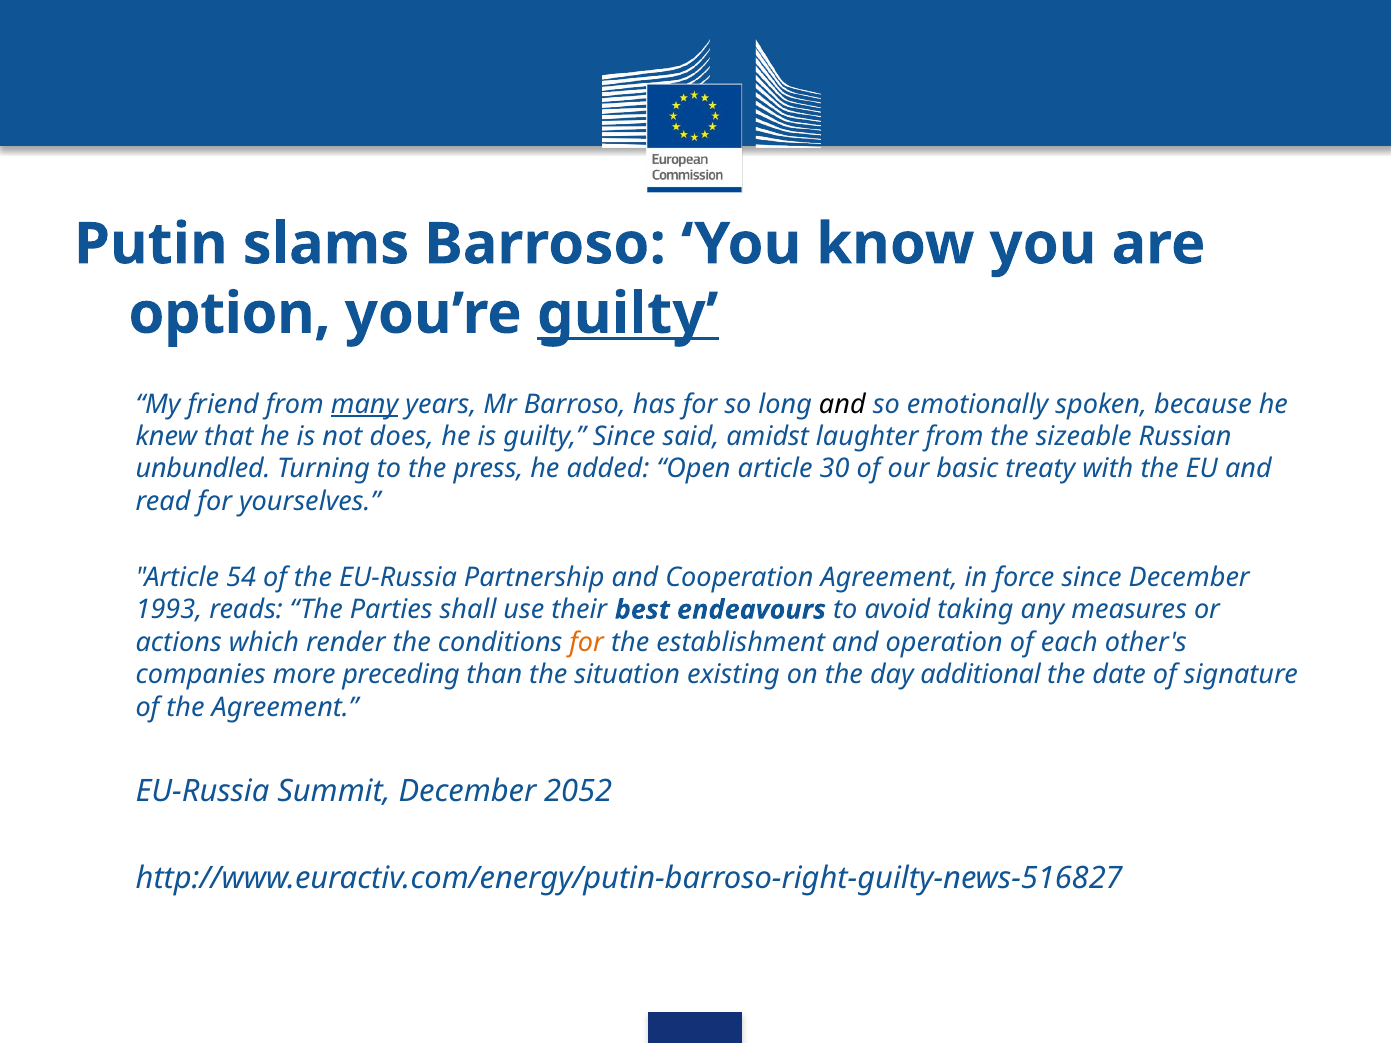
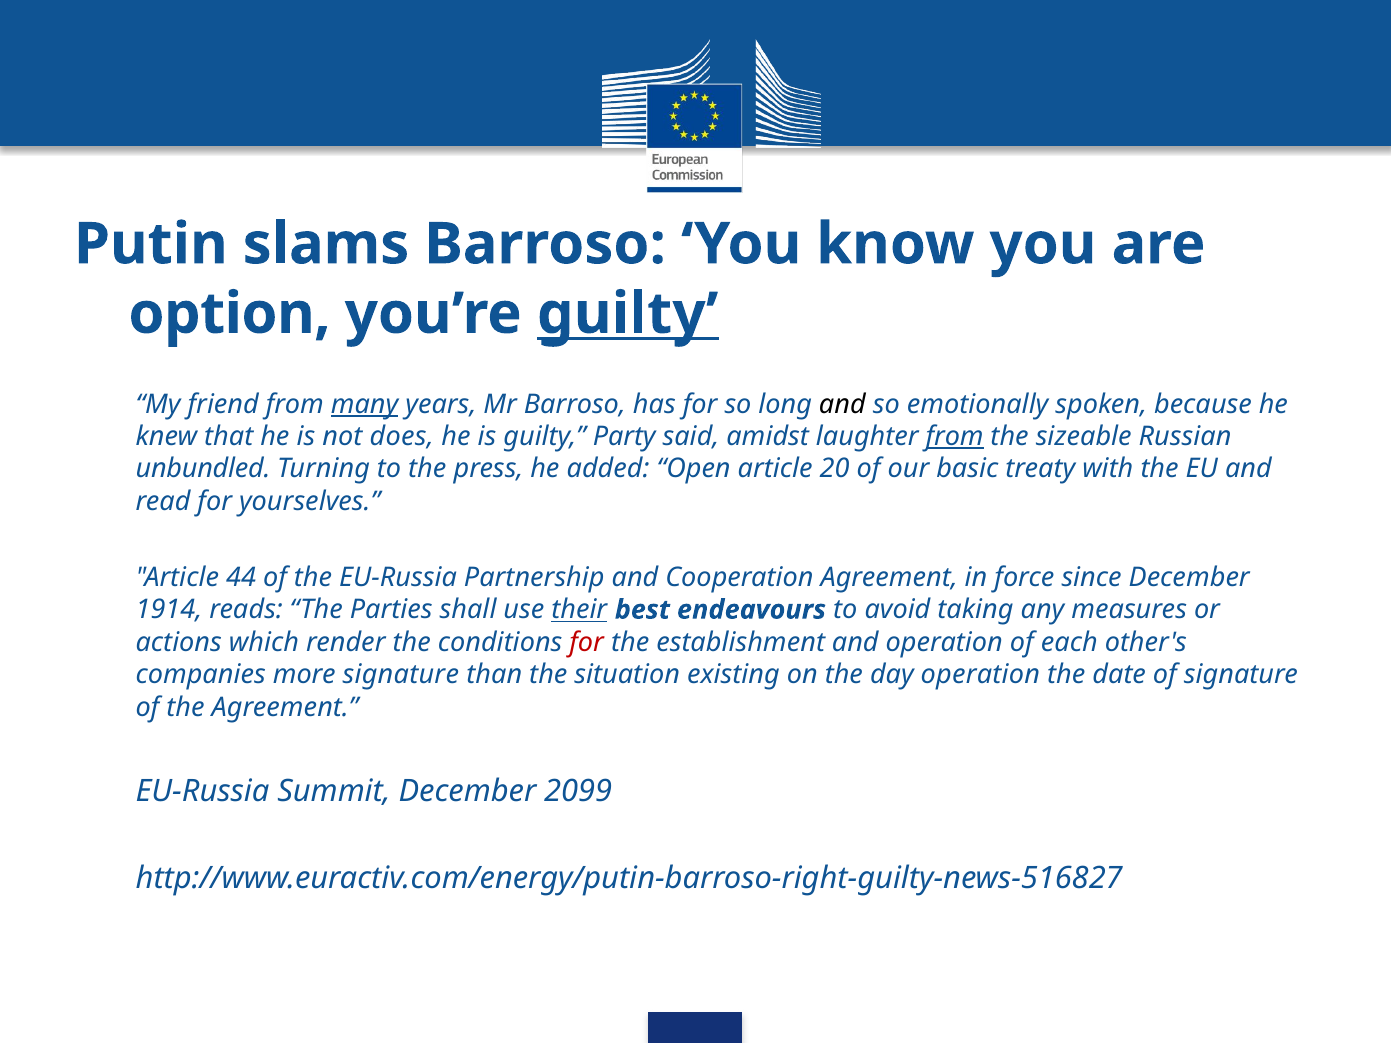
guilty Since: Since -> Party
from at (955, 437) underline: none -> present
30: 30 -> 20
54: 54 -> 44
1993: 1993 -> 1914
their underline: none -> present
for at (587, 642) colour: orange -> red
more preceding: preceding -> signature
day additional: additional -> operation
2052: 2052 -> 2099
